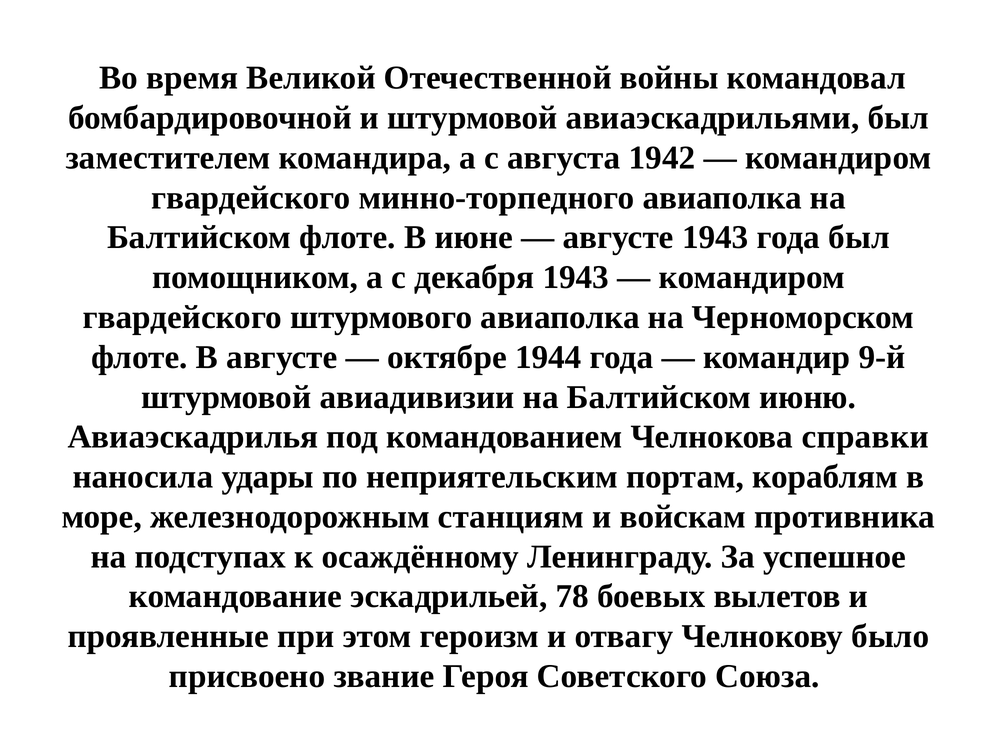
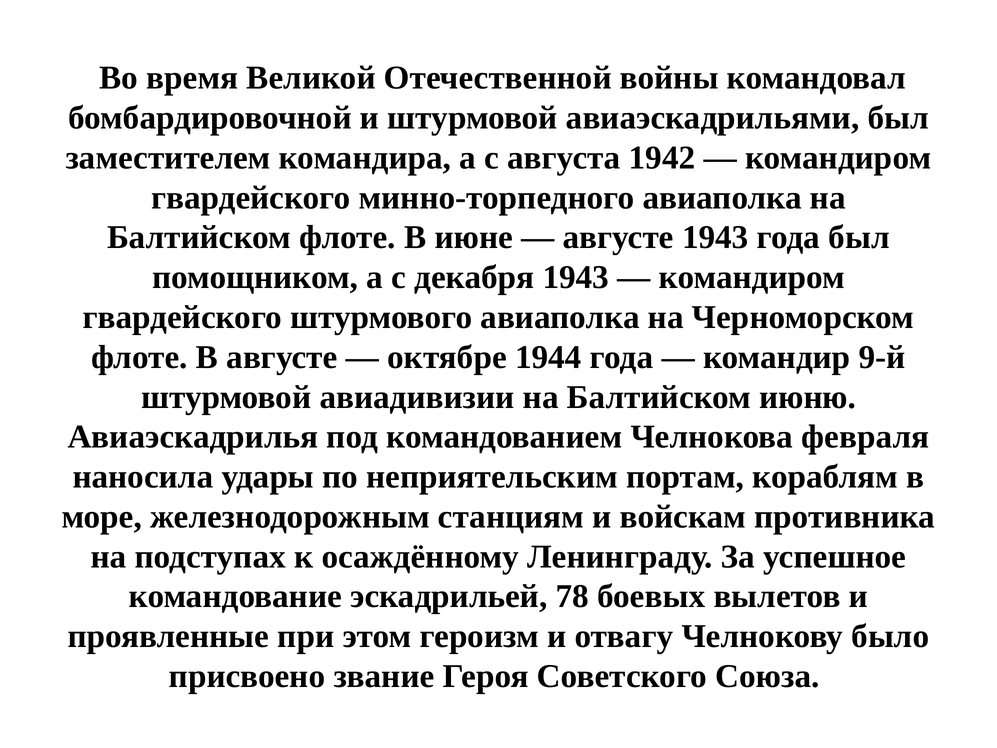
справки: справки -> февраля
